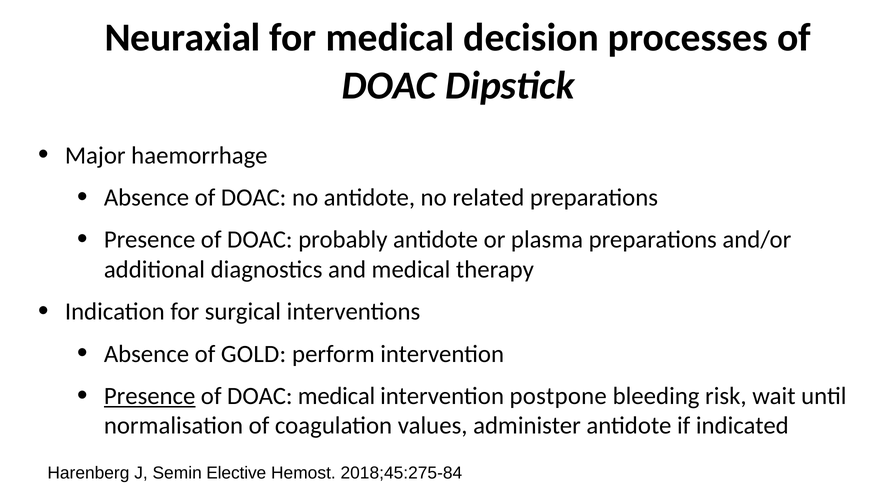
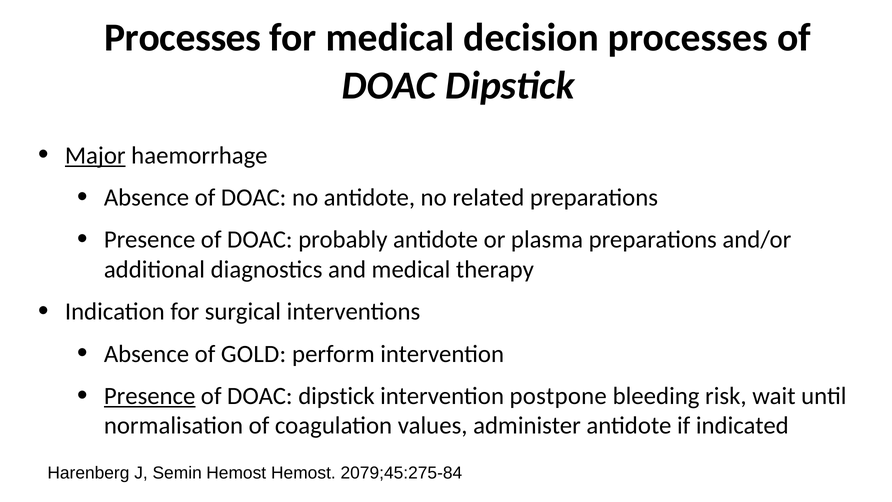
Neuraxial at (183, 38): Neuraxial -> Processes
Major underline: none -> present
medical at (337, 396): medical -> dipstick
Semin Elective: Elective -> Hemost
2018;45:275-84: 2018;45:275-84 -> 2079;45:275-84
